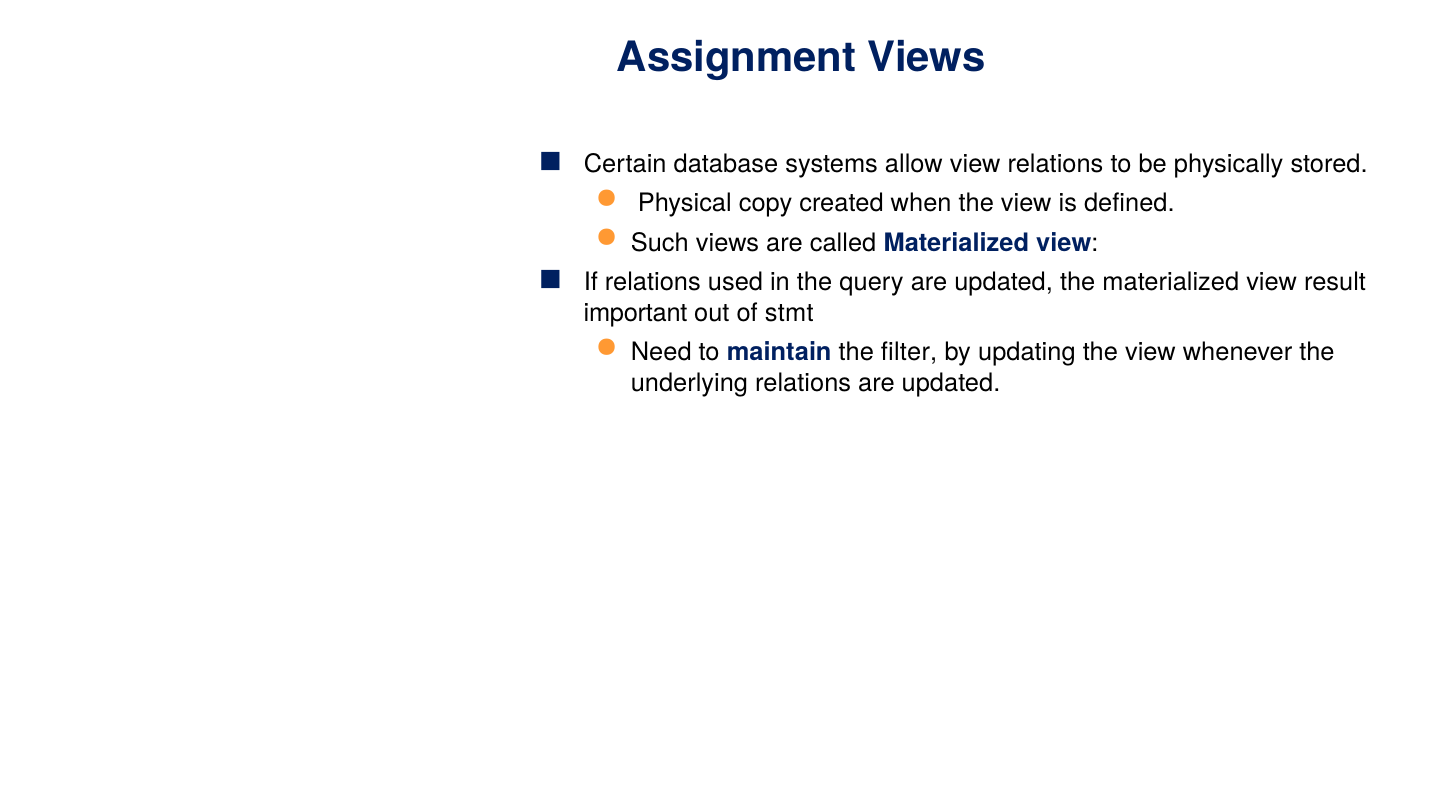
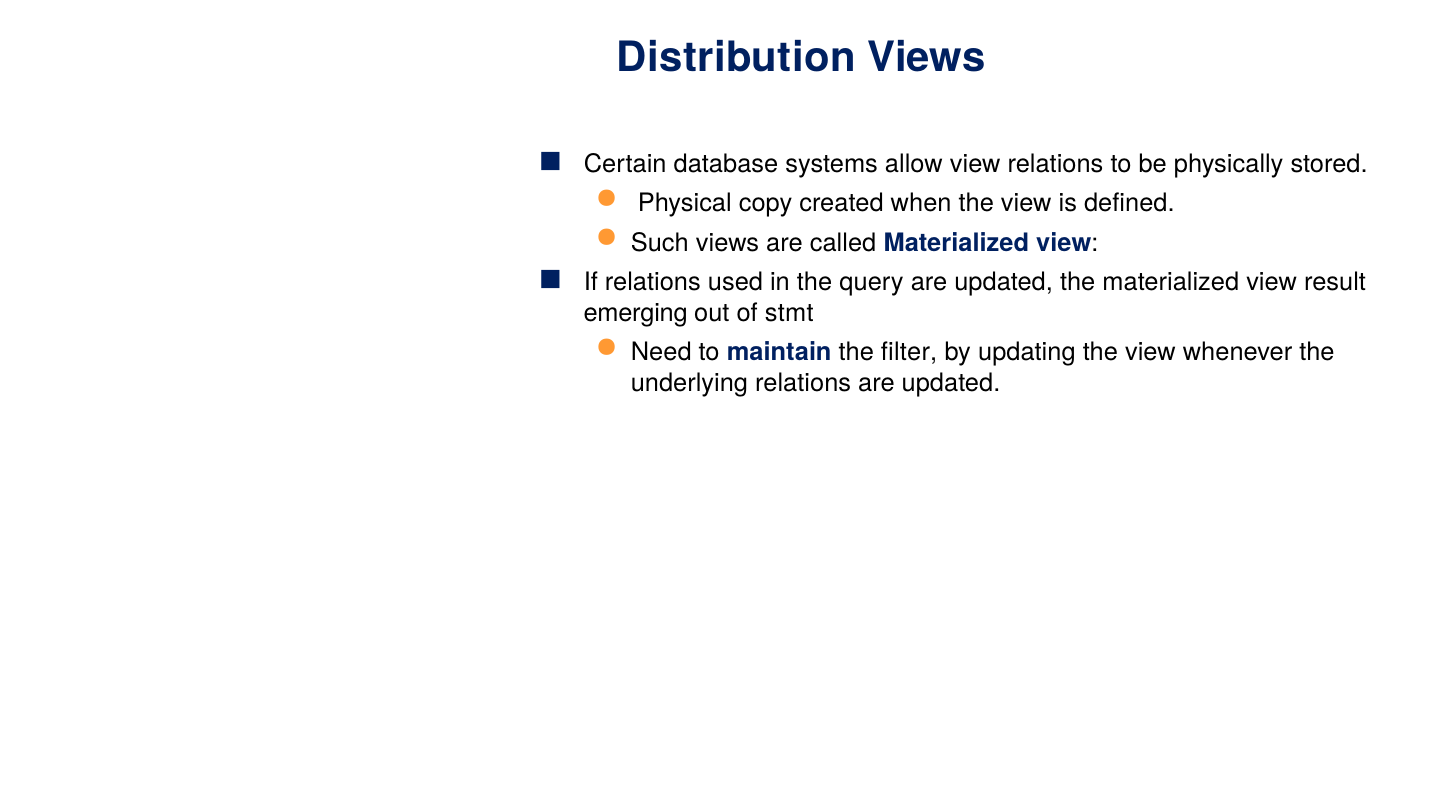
Assignment: Assignment -> Distribution
important: important -> emerging
